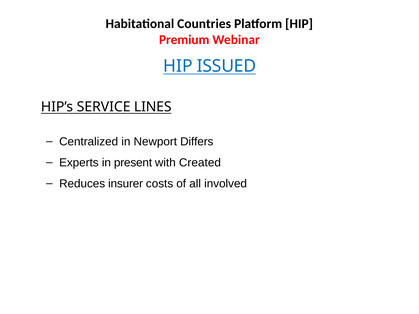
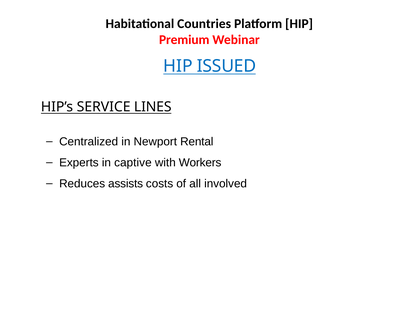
Differs: Differs -> Rental
present: present -> captive
Created: Created -> Workers
insurer: insurer -> assists
